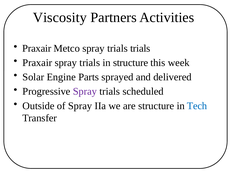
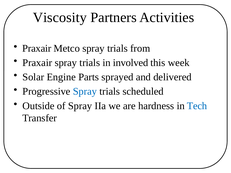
trials trials: trials -> from
in structure: structure -> involved
Spray at (85, 92) colour: purple -> blue
are structure: structure -> hardness
